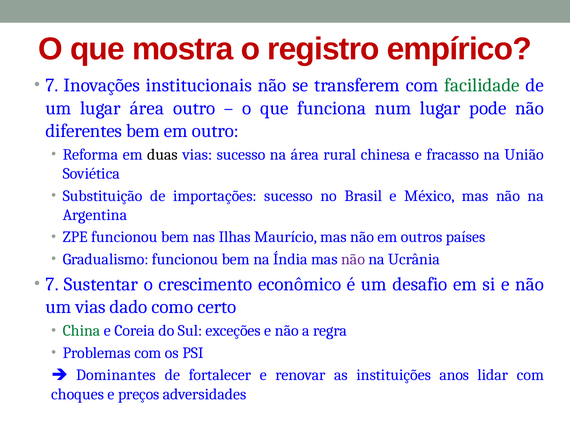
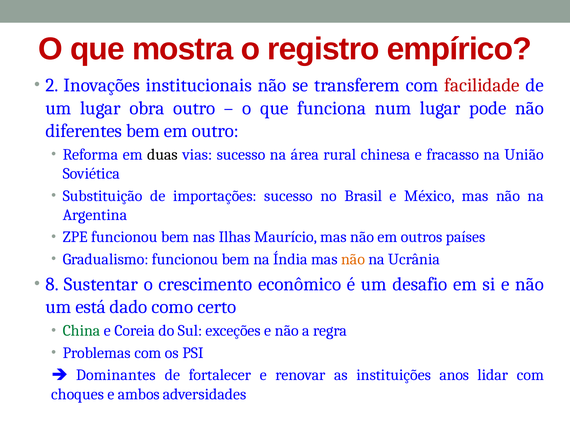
7 at (52, 85): 7 -> 2
facilidade colour: green -> red
lugar área: área -> obra
não at (353, 260) colour: purple -> orange
7 at (52, 284): 7 -> 8
um vias: vias -> está
preços: preços -> ambos
